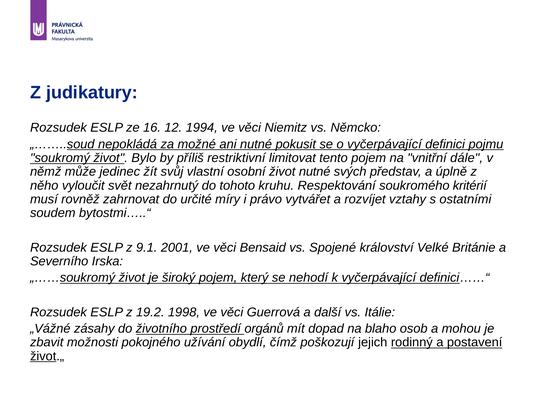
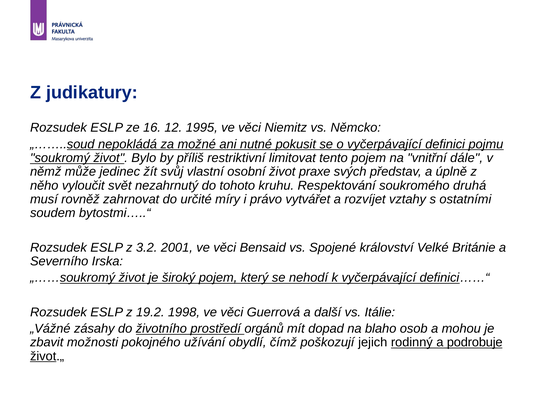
1994: 1994 -> 1995
život nutné: nutné -> praxe
kritérií: kritérií -> druhá
9.1: 9.1 -> 3.2
postavení: postavení -> podrobuje
